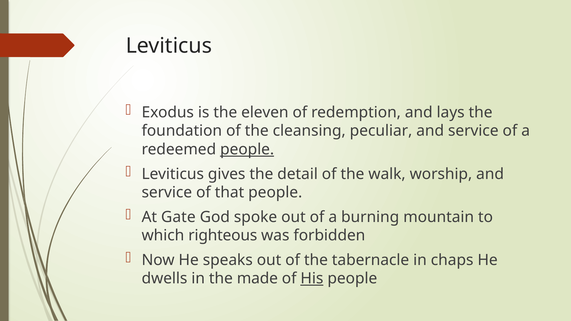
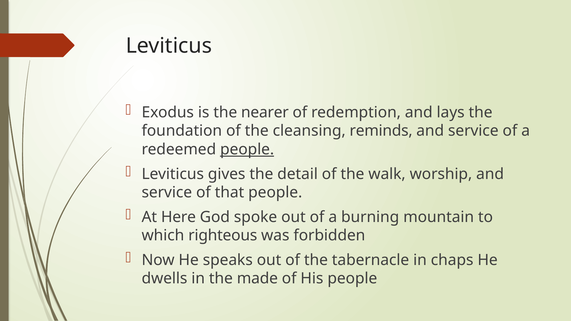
eleven: eleven -> nearer
peculiar: peculiar -> reminds
Gate: Gate -> Here
His underline: present -> none
